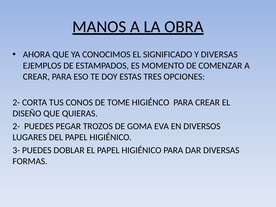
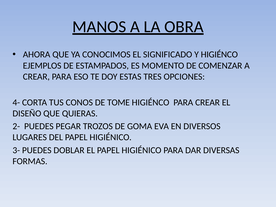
Y DIVERSAS: DIVERSAS -> HIGIÉNCO
2- at (16, 102): 2- -> 4-
